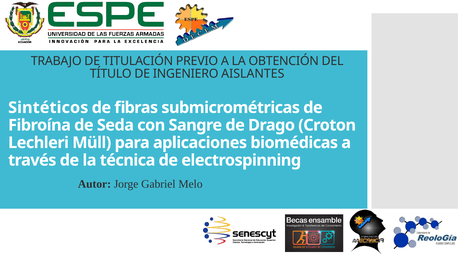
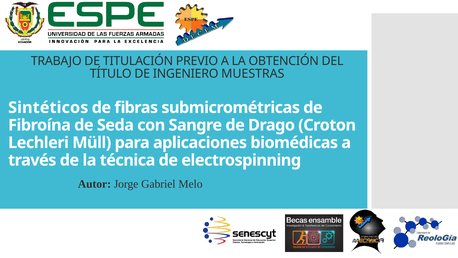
AISLANTES: AISLANTES -> MUESTRAS
